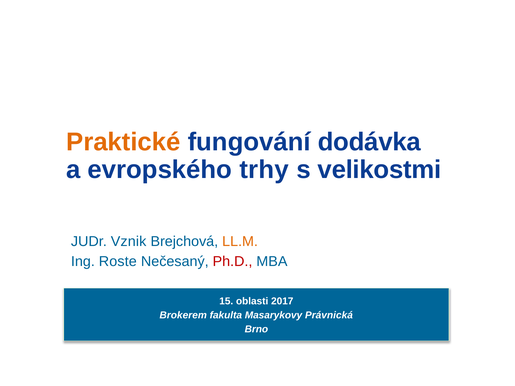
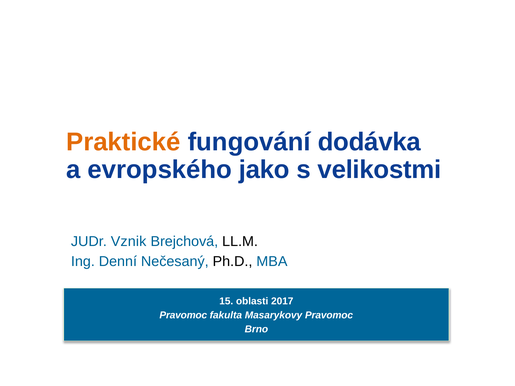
trhy: trhy -> jako
LL.M colour: orange -> black
Roste: Roste -> Denní
Ph.D colour: red -> black
Brokerem at (183, 315): Brokerem -> Pravomoc
Masarykovy Právnická: Právnická -> Pravomoc
